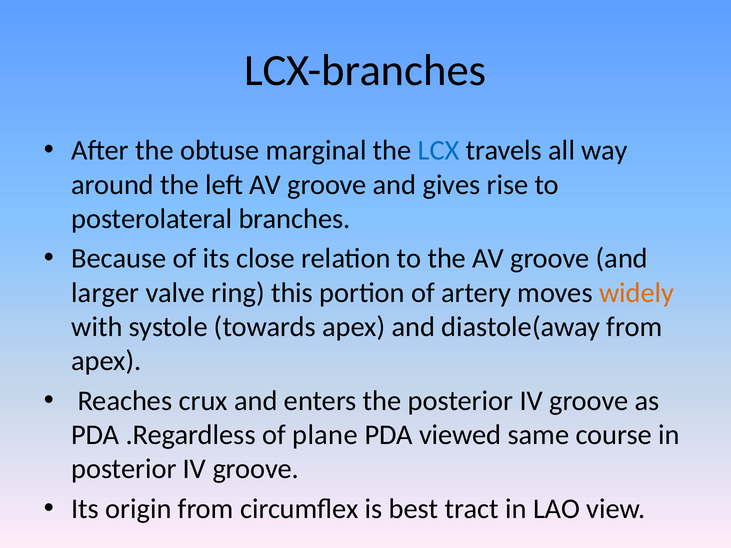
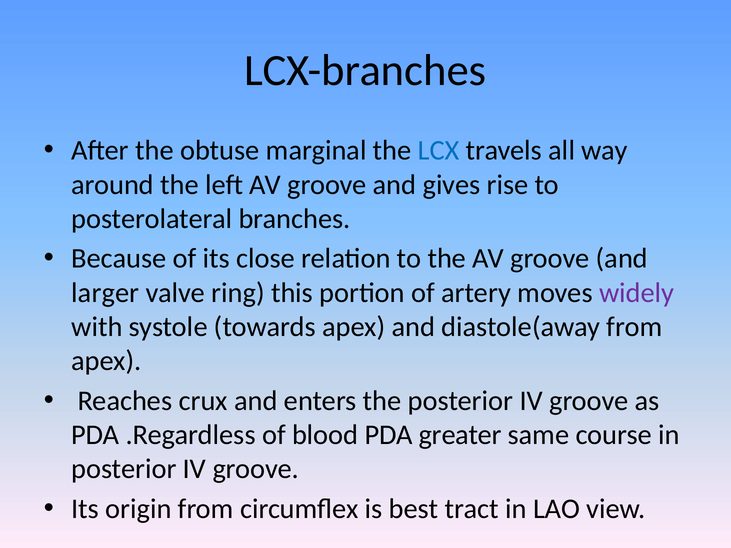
widely colour: orange -> purple
plane: plane -> blood
viewed: viewed -> greater
